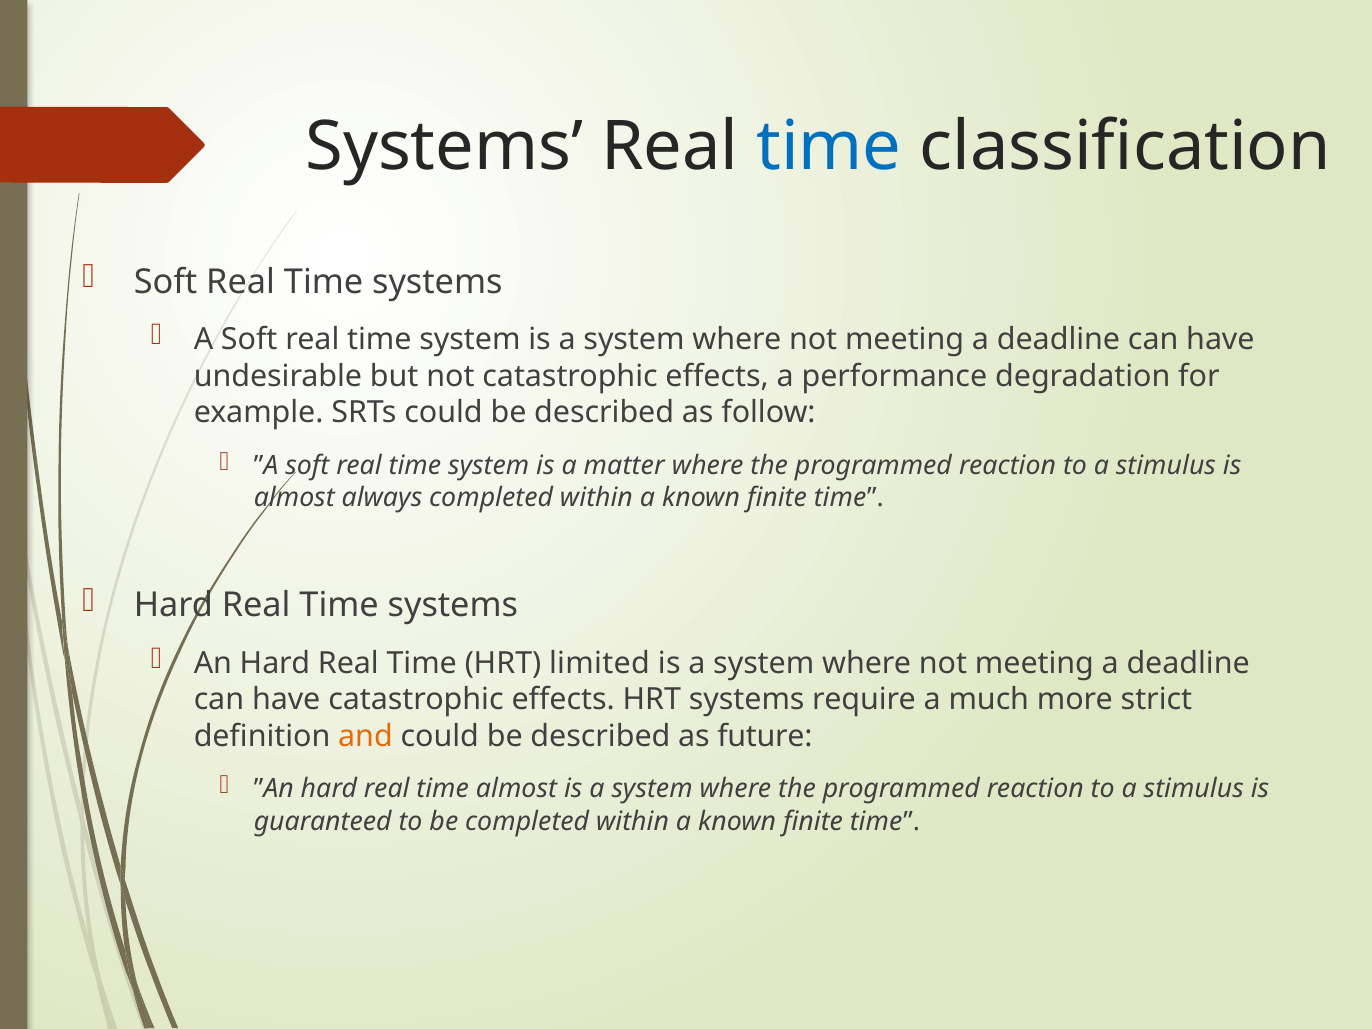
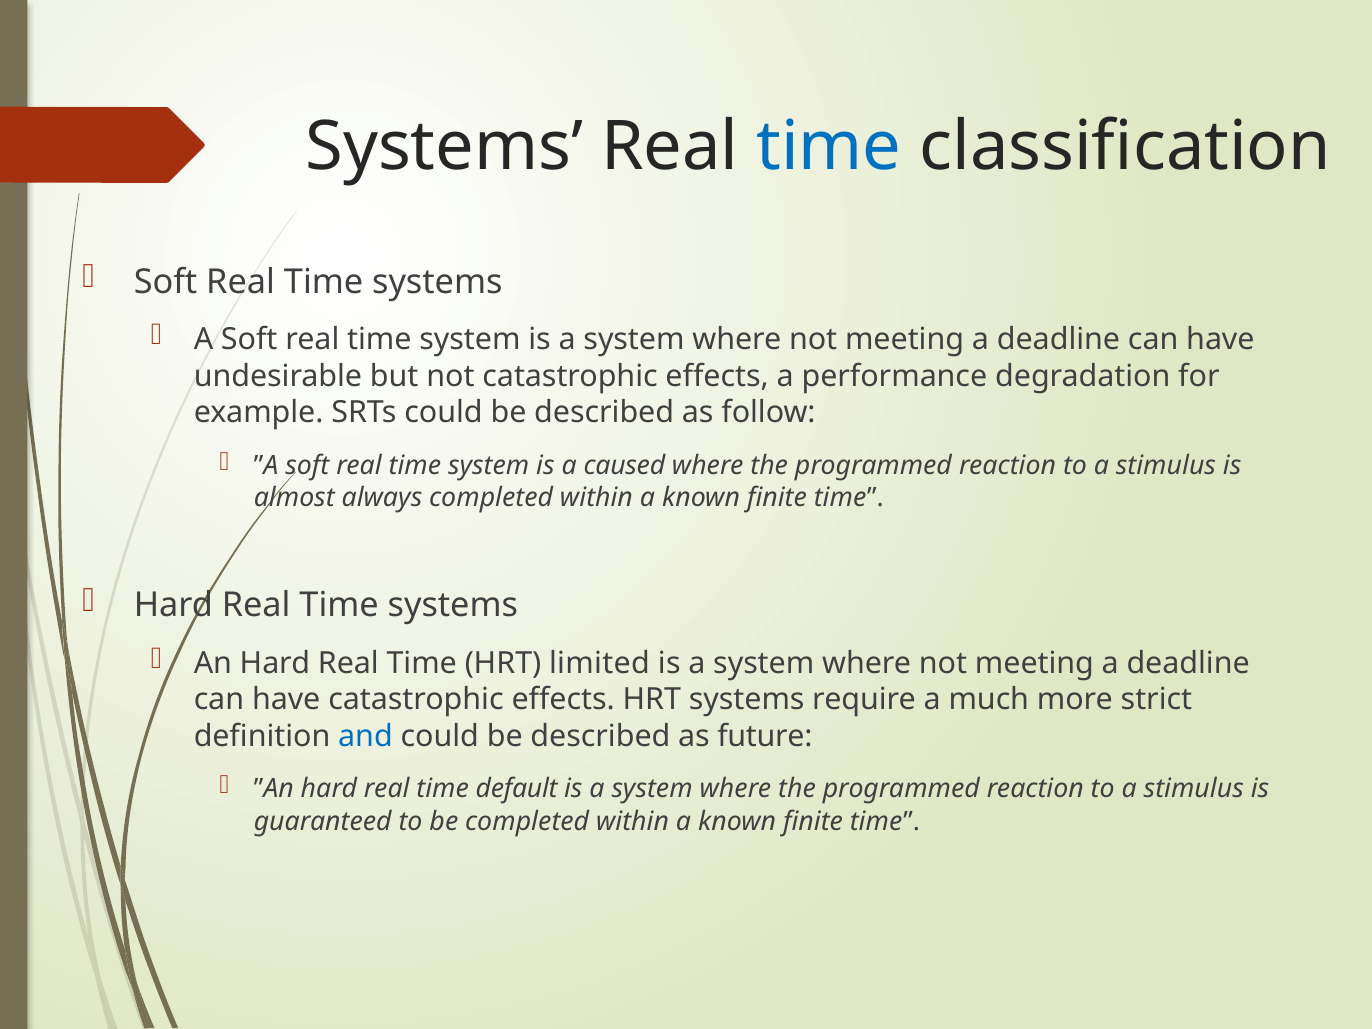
matter: matter -> caused
and colour: orange -> blue
time almost: almost -> default
